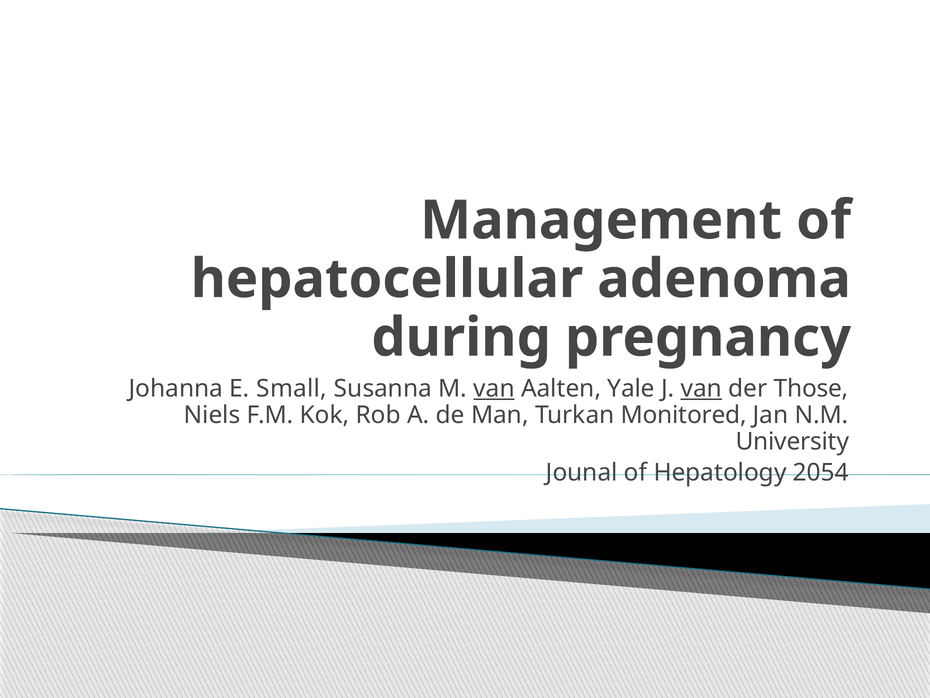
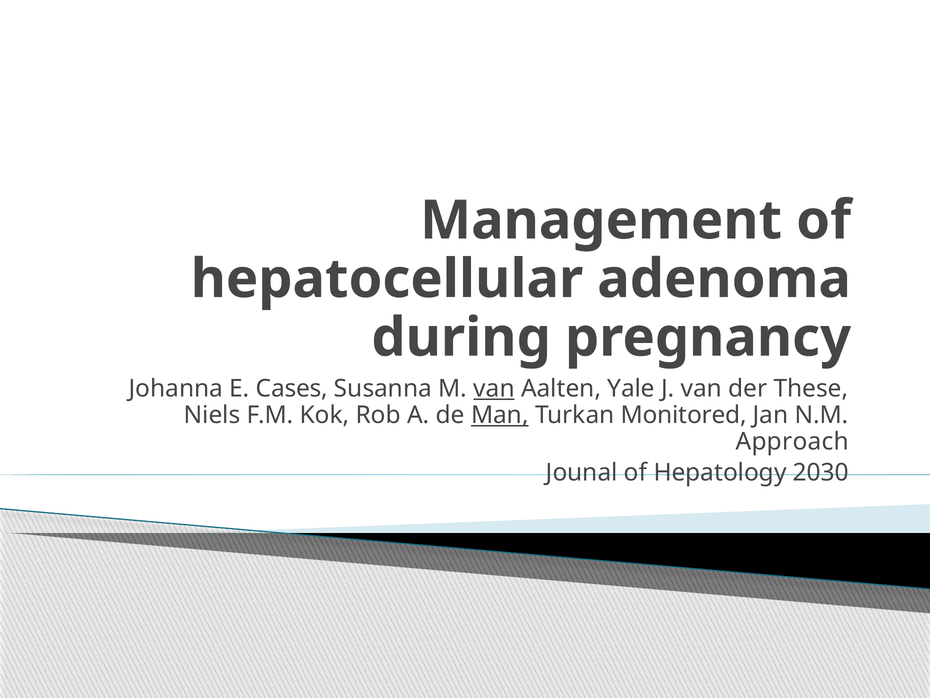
Small: Small -> Cases
van at (701, 388) underline: present -> none
Those: Those -> These
Man underline: none -> present
University: University -> Approach
2054: 2054 -> 2030
